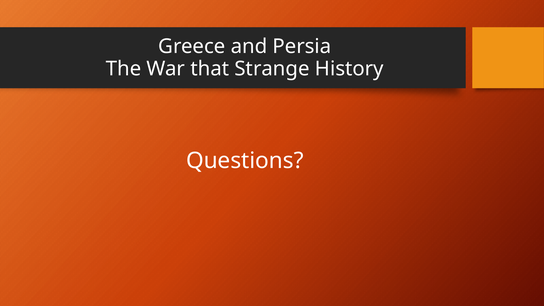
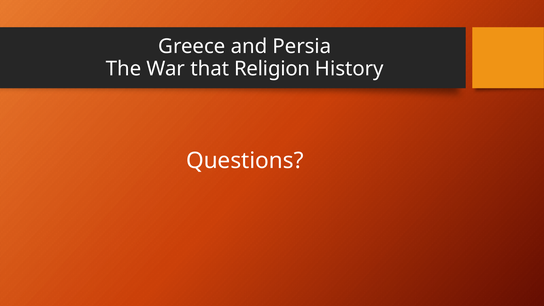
Strange: Strange -> Religion
